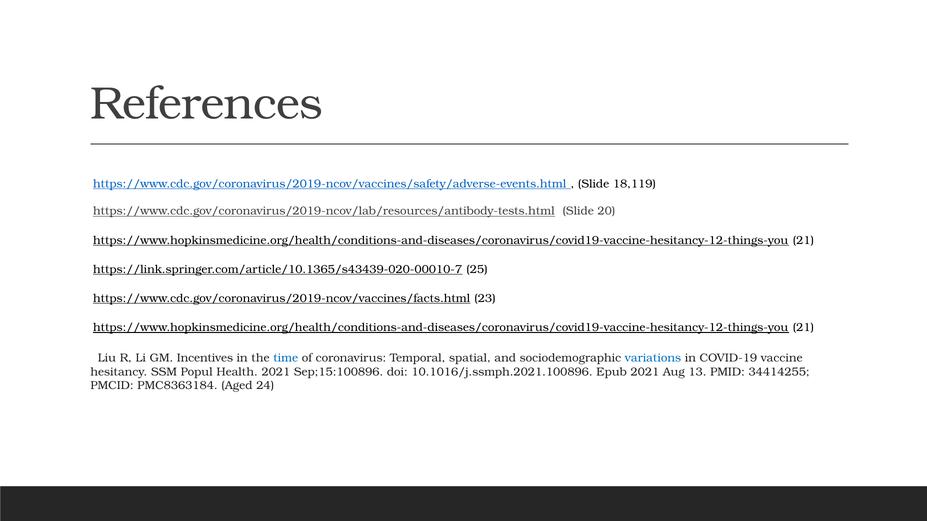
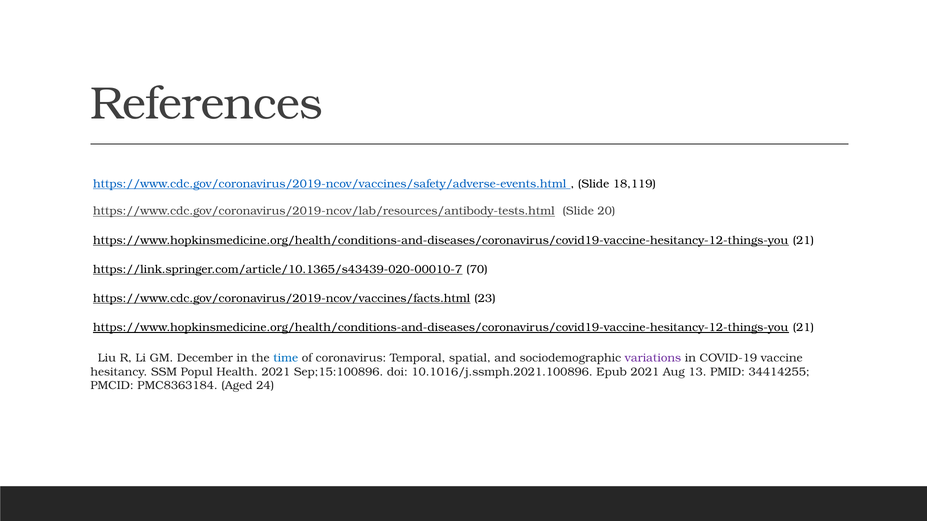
25: 25 -> 70
Incentives: Incentives -> December
variations colour: blue -> purple
